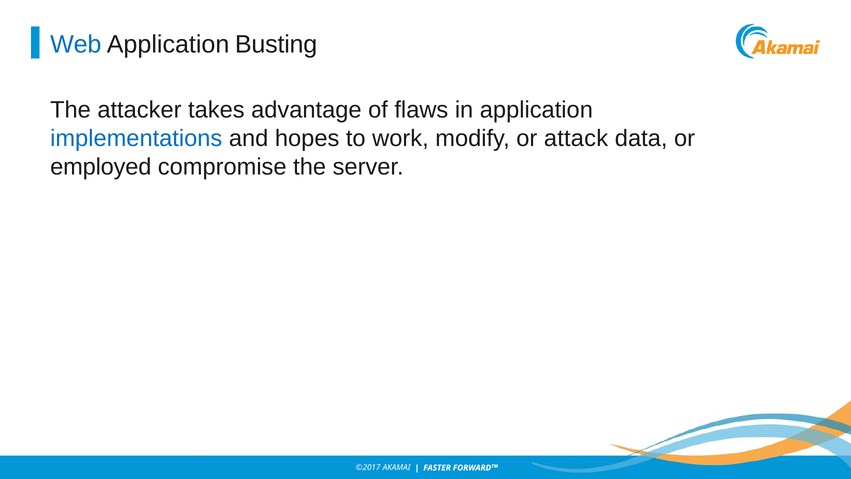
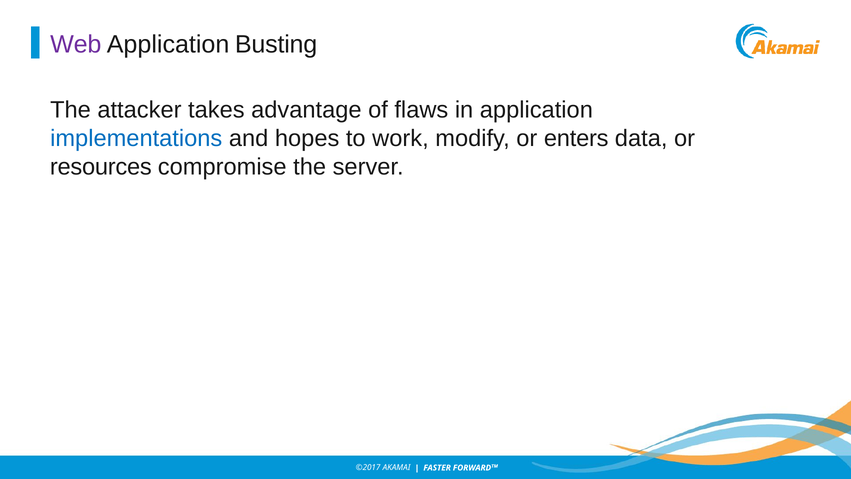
Web colour: blue -> purple
attack: attack -> enters
employed: employed -> resources
